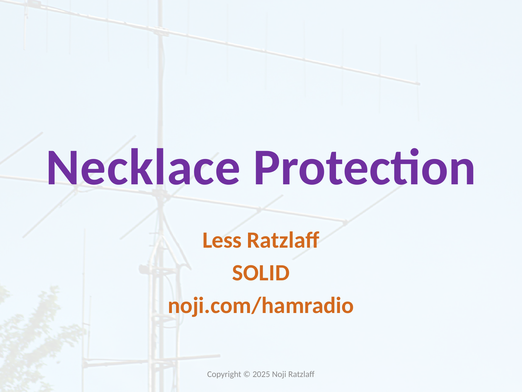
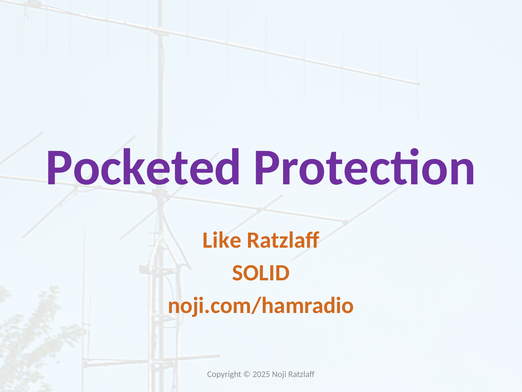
Necklace: Necklace -> Pocketed
Less: Less -> Like
